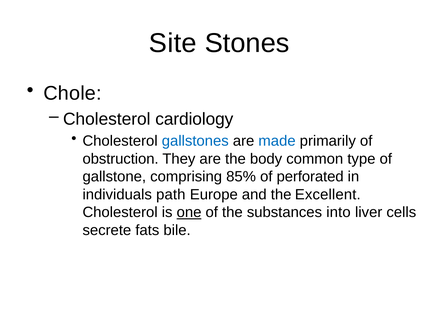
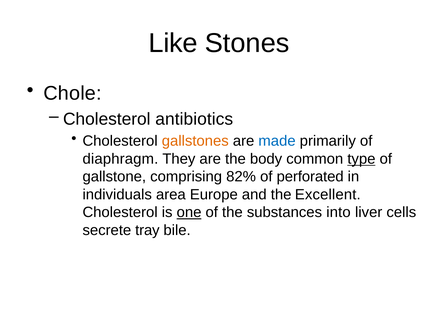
Site: Site -> Like
cardiology: cardiology -> antibiotics
gallstones colour: blue -> orange
obstruction: obstruction -> diaphragm
type underline: none -> present
85%: 85% -> 82%
path: path -> area
fats: fats -> tray
